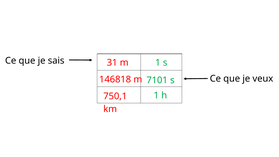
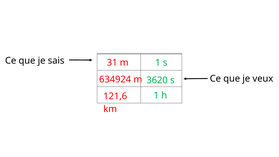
146818: 146818 -> 634924
7101: 7101 -> 3620
750,1: 750,1 -> 121,6
